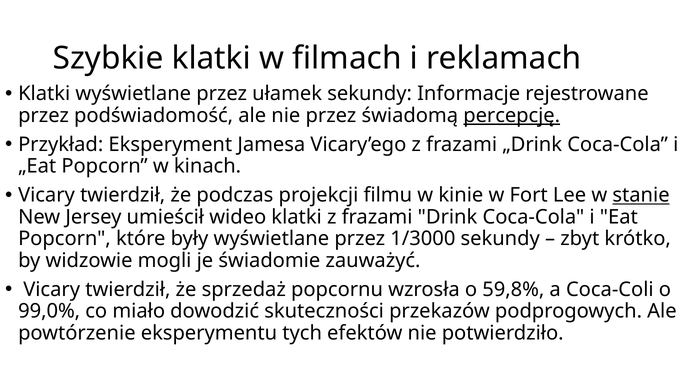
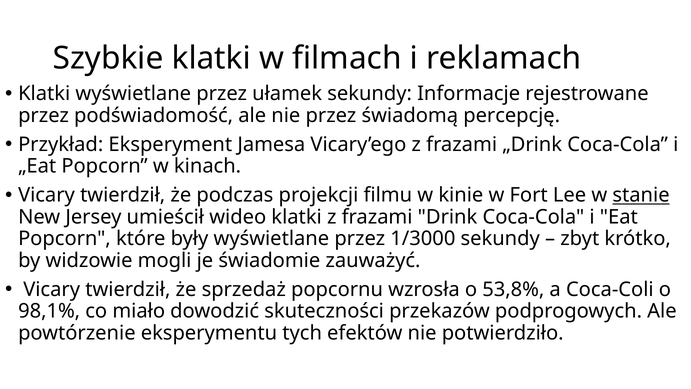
percepcję underline: present -> none
59,8%: 59,8% -> 53,8%
99,0%: 99,0% -> 98,1%
